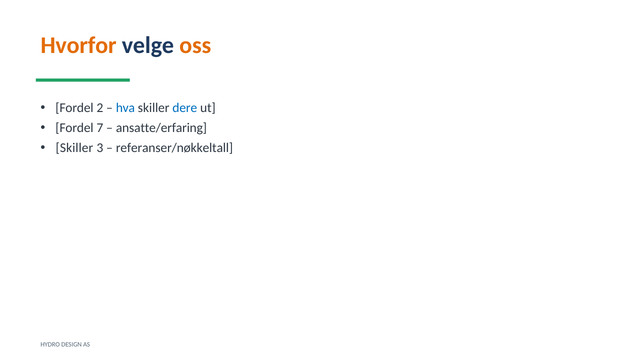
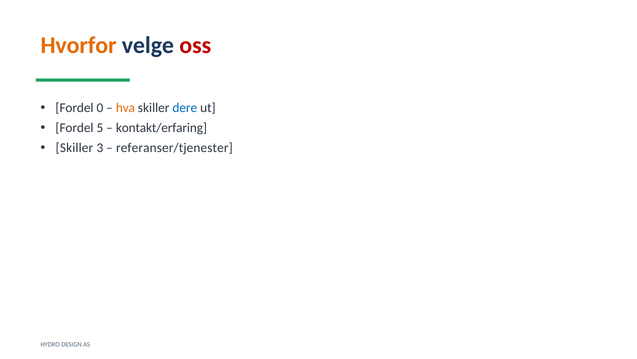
oss colour: orange -> red
2: 2 -> 0
hva colour: blue -> orange
7: 7 -> 5
ansatte/erfaring: ansatte/erfaring -> kontakt/erfaring
referanser/nøkkeltall: referanser/nøkkeltall -> referanser/tjenester
